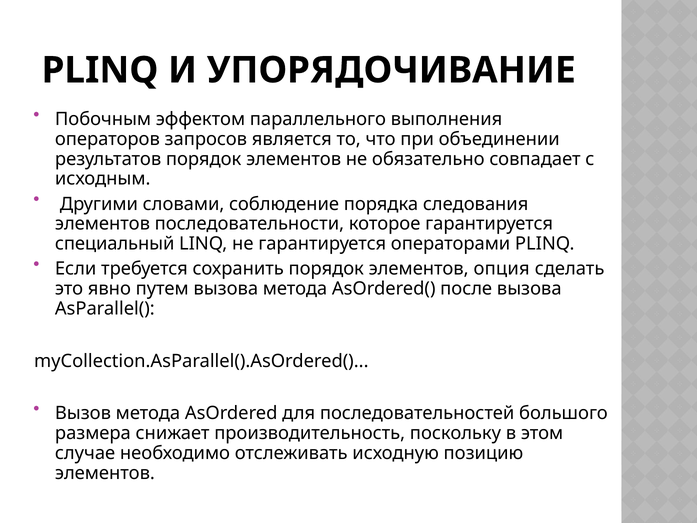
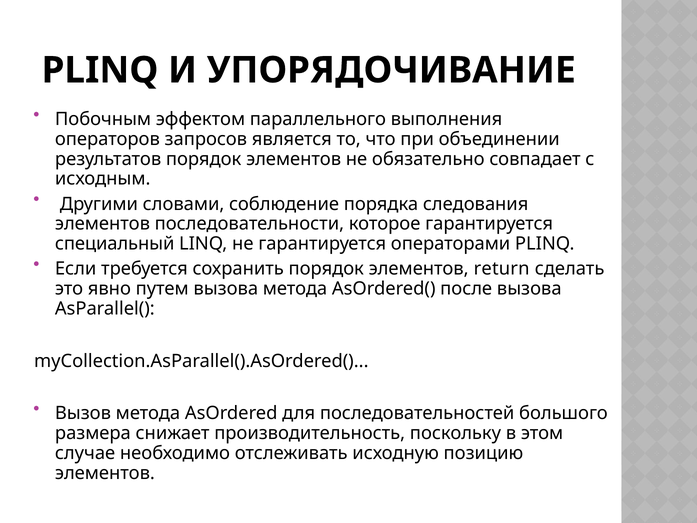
опция: опция -> return
